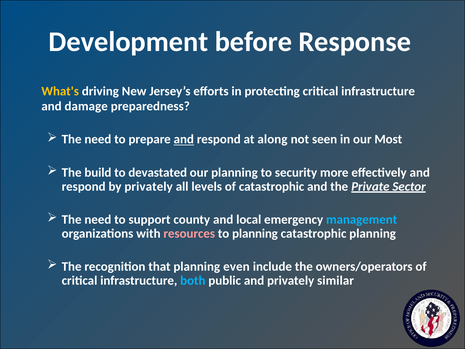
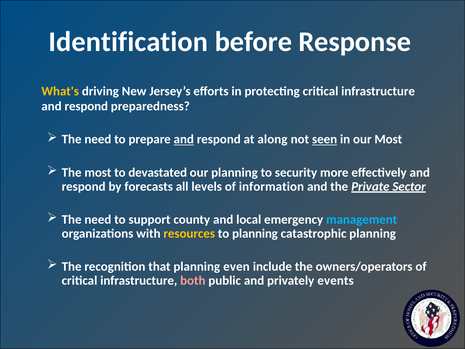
Development: Development -> Identification
damage at (86, 106): damage -> respond
seen underline: none -> present
The build: build -> most
by privately: privately -> forecasts
of catastrophic: catastrophic -> information
resources colour: pink -> yellow
both colour: light blue -> pink
similar: similar -> events
